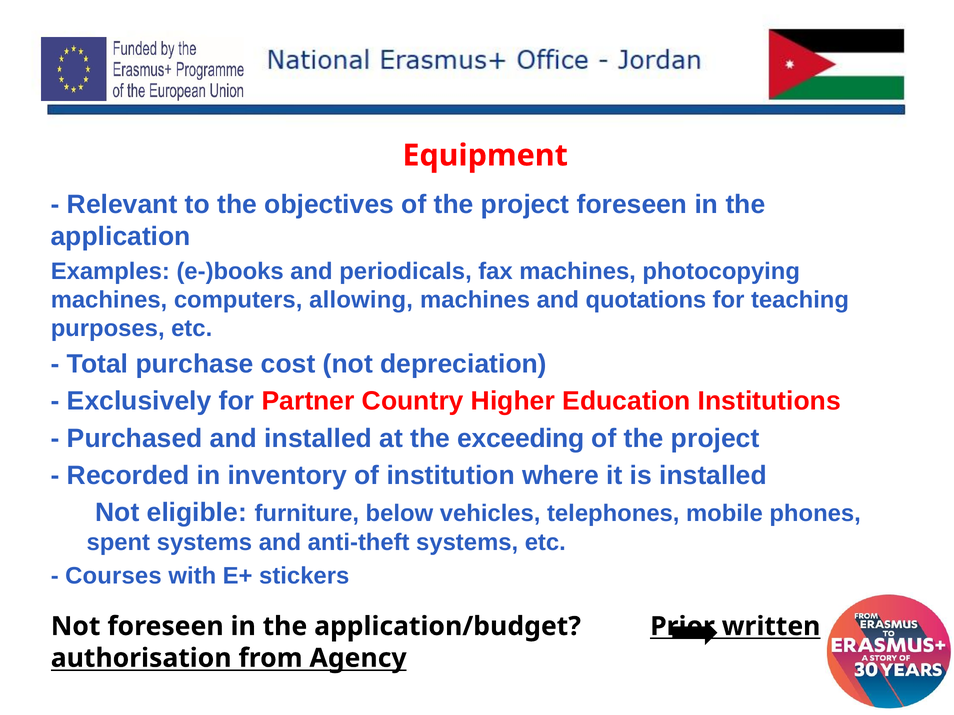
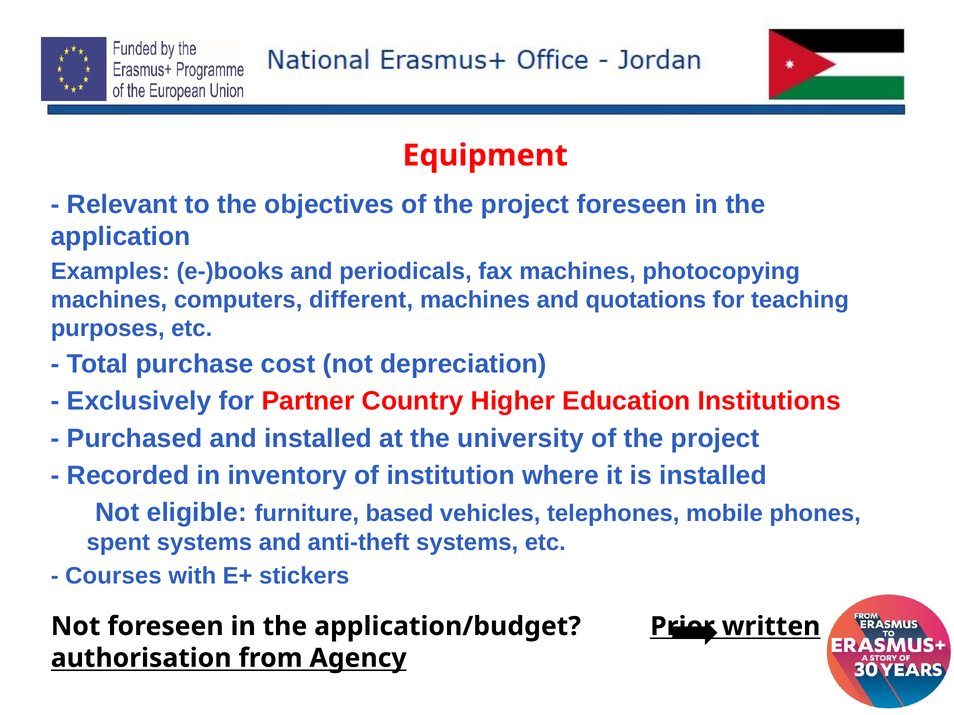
allowing: allowing -> different
exceeding: exceeding -> university
below: below -> based
